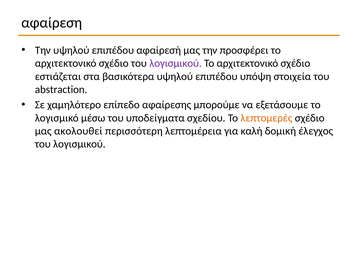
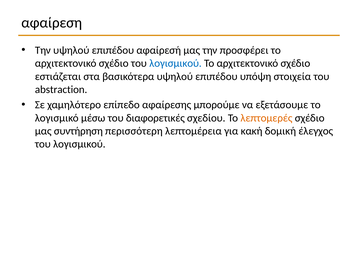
λογισμικού at (175, 63) colour: purple -> blue
υποδείγματα: υποδείγματα -> διαφορετικές
ακολουθεί: ακολουθεί -> συντήρηση
καλή: καλή -> κακή
